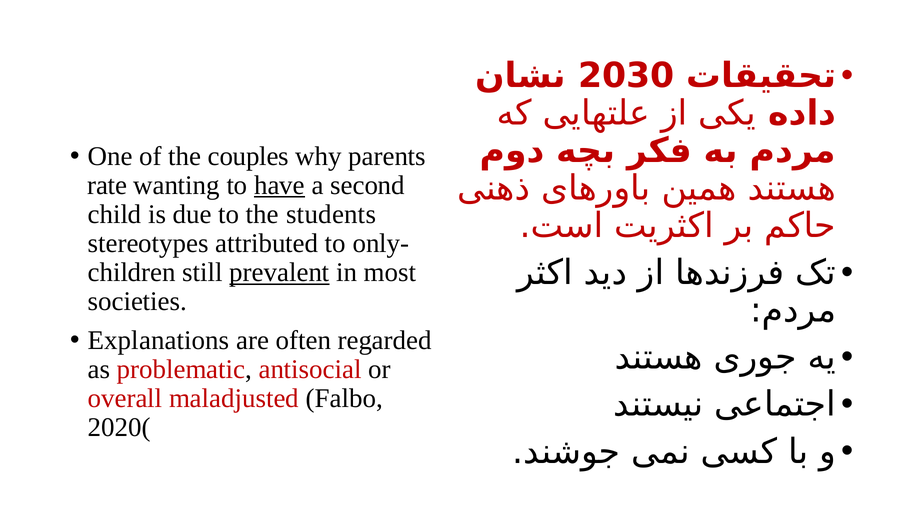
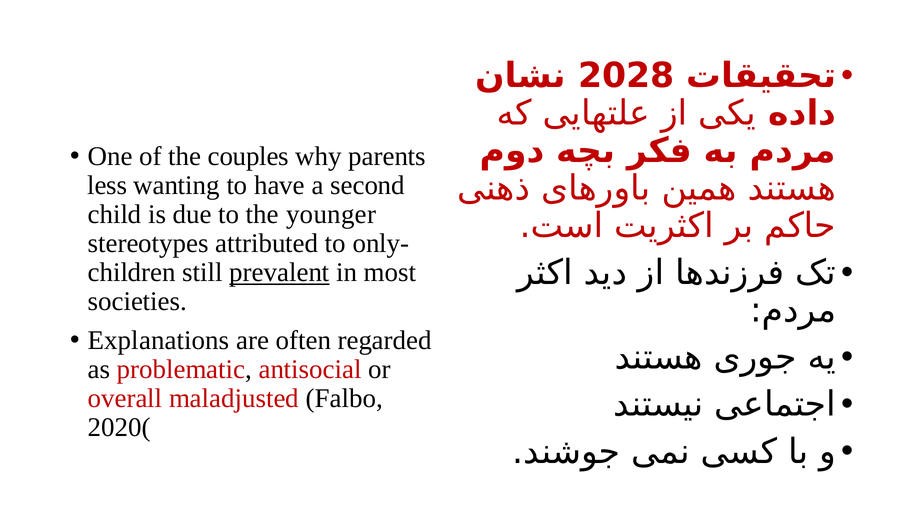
2030: 2030 -> 2028
rate: rate -> less
have underline: present -> none
students: students -> younger
